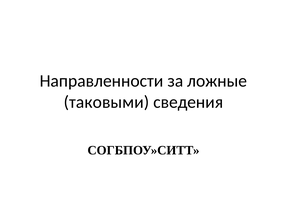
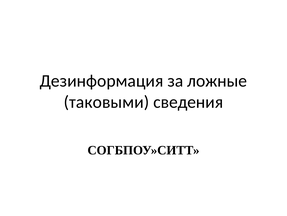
Направленности: Направленности -> Дезинформация
